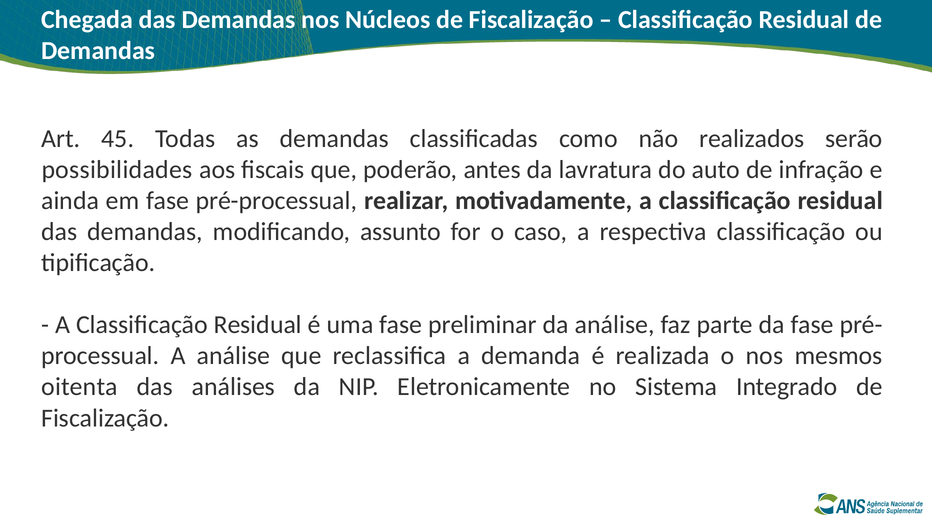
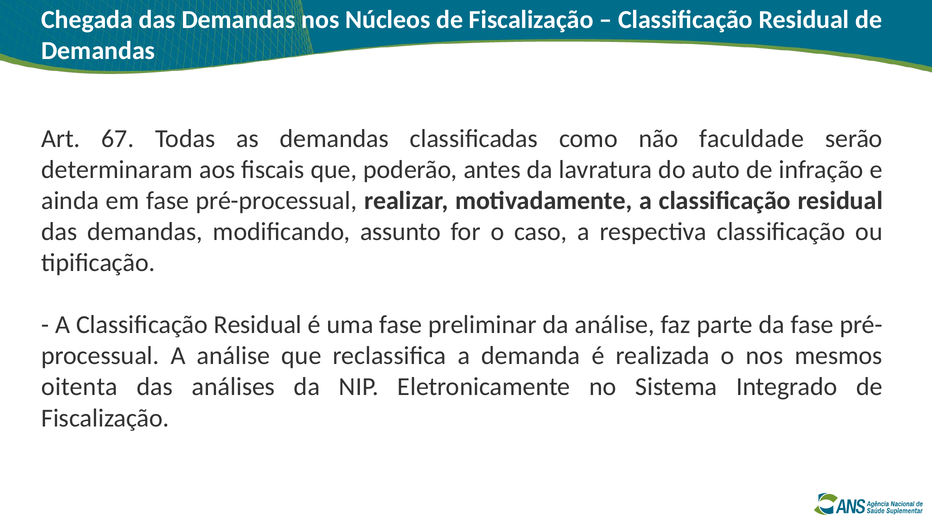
45: 45 -> 67
realizados: realizados -> faculdade
possibilidades: possibilidades -> determinaram
